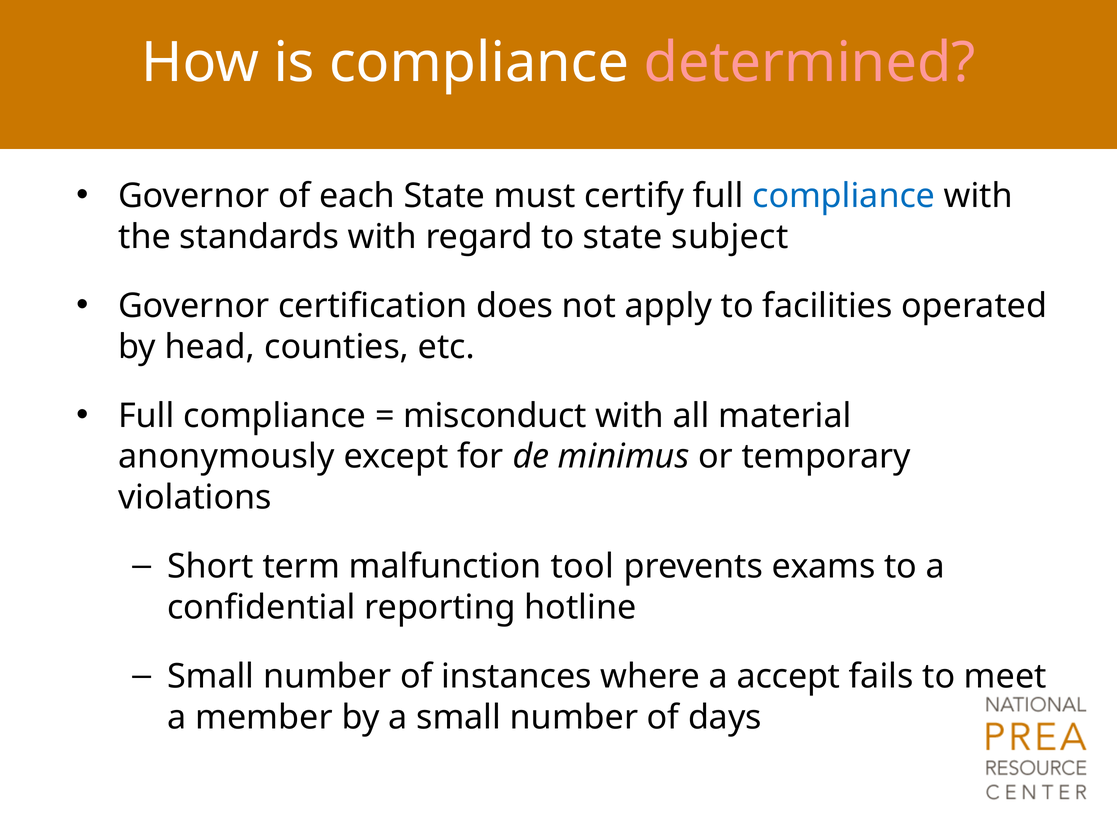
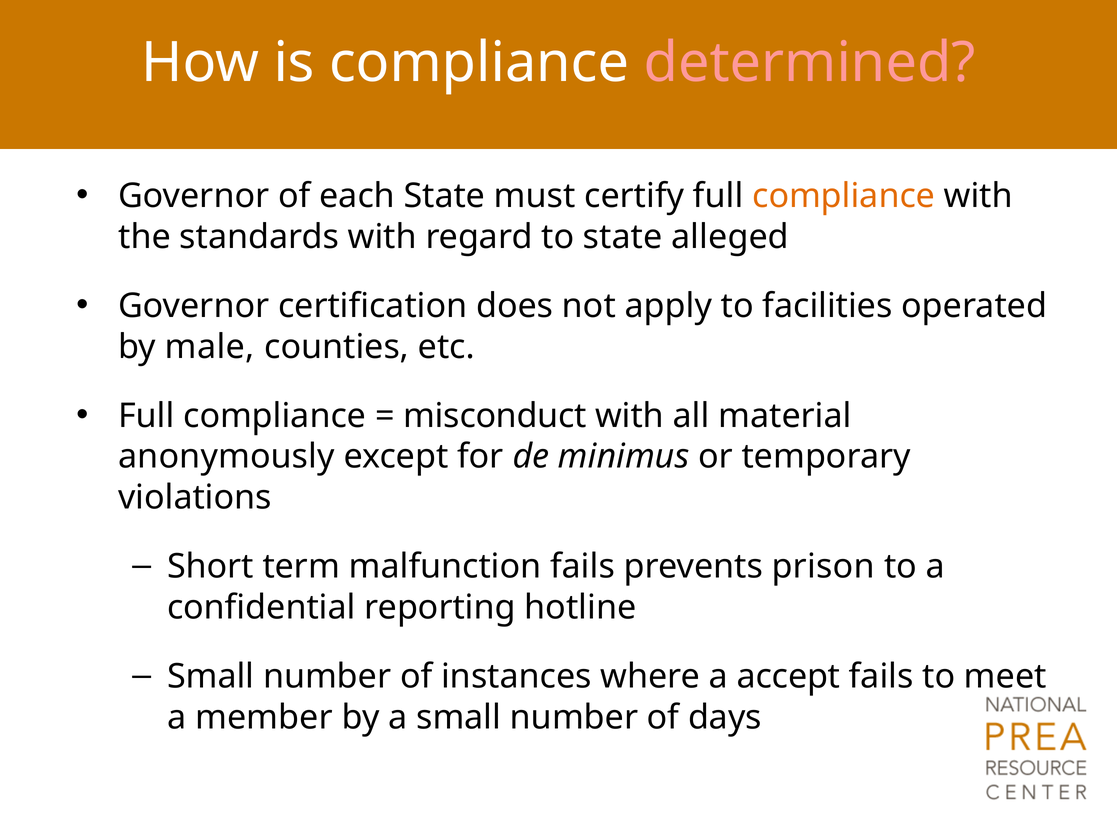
compliance at (844, 196) colour: blue -> orange
subject: subject -> alleged
head: head -> male
malfunction tool: tool -> fails
exams: exams -> prison
